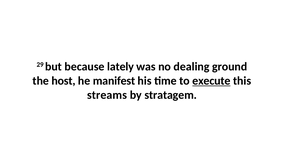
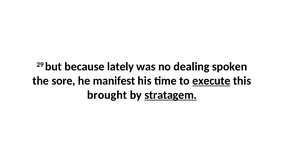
ground: ground -> spoken
host: host -> sore
streams: streams -> brought
stratagem underline: none -> present
